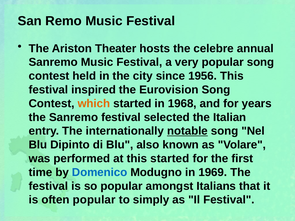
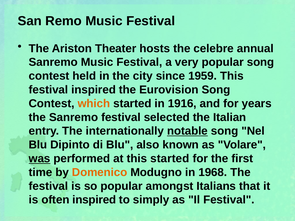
1956: 1956 -> 1959
1968: 1968 -> 1916
was underline: none -> present
Domenico colour: blue -> orange
1969: 1969 -> 1968
often popular: popular -> inspired
